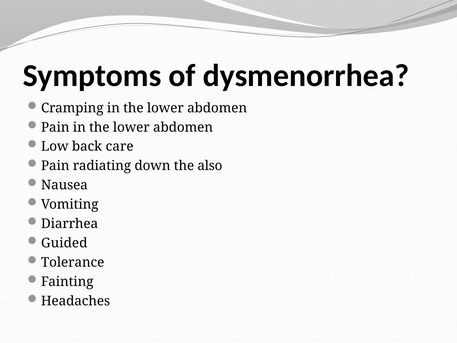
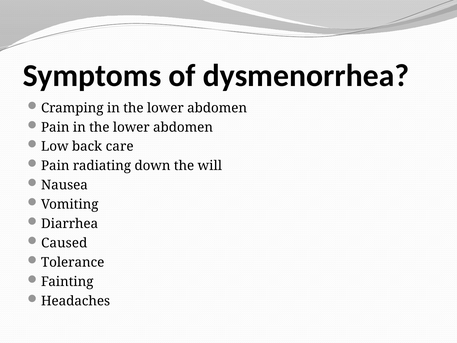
also: also -> will
Guided: Guided -> Caused
